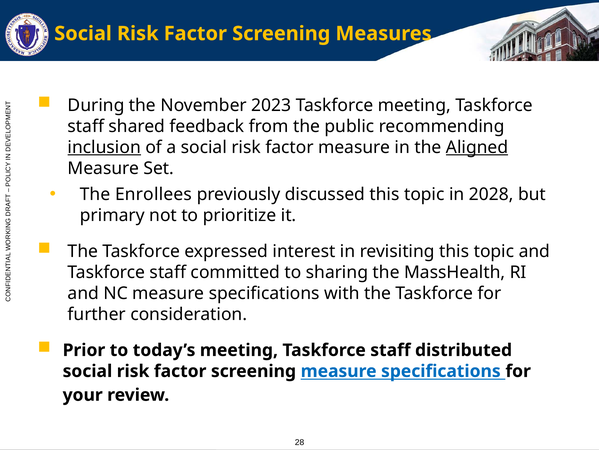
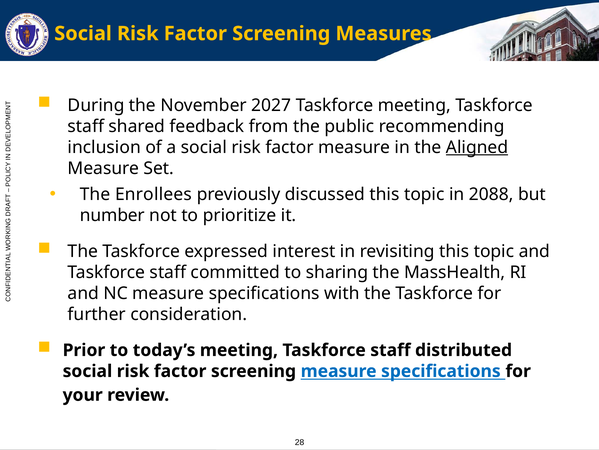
2023: 2023 -> 2027
inclusion underline: present -> none
2028: 2028 -> 2088
primary: primary -> number
